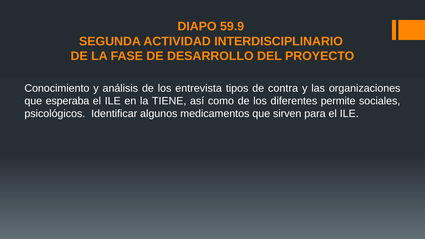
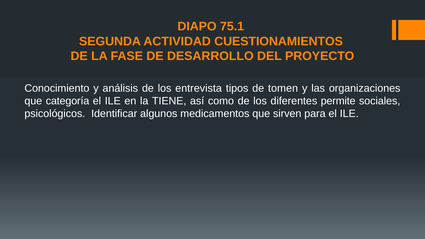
59.9: 59.9 -> 75.1
INTERDISCIPLINARIO: INTERDISCIPLINARIO -> CUESTIONAMIENTOS
contra: contra -> tomen
esperaba: esperaba -> categoría
